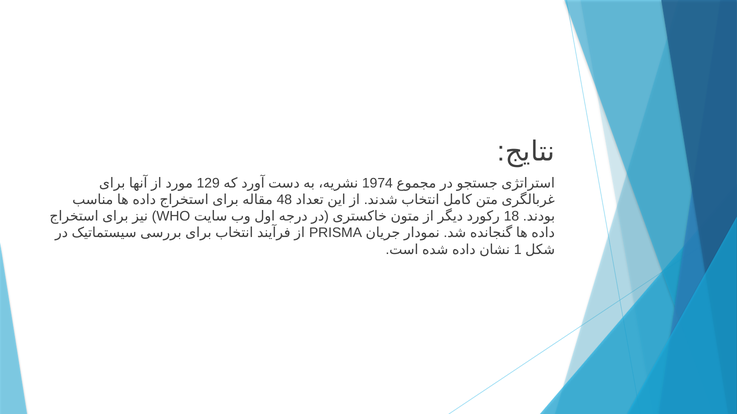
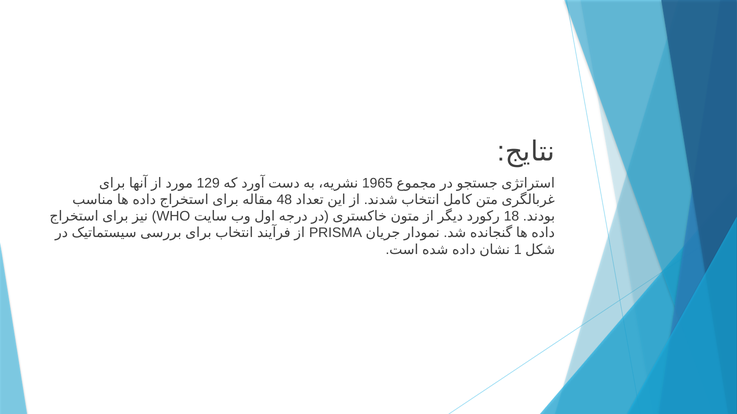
1974: 1974 -> 1965
